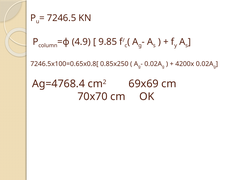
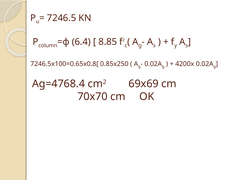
4.9: 4.9 -> 6.4
9.85: 9.85 -> 8.85
